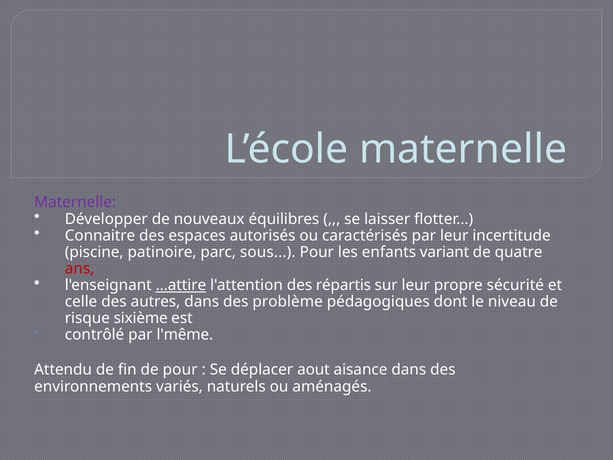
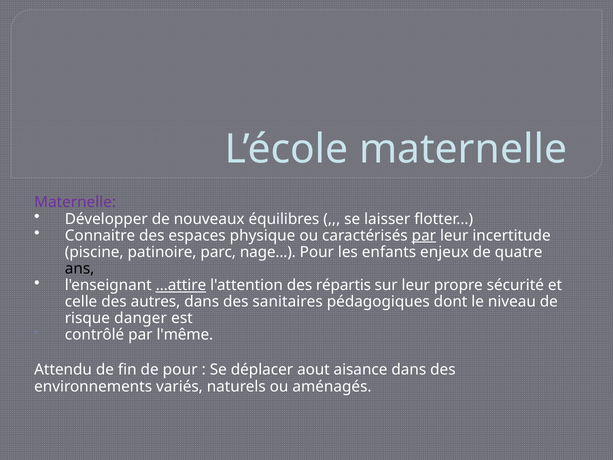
autorisés: autorisés -> physique
par at (424, 235) underline: none -> present
sous: sous -> nage
variant: variant -> enjeux
ans colour: red -> black
problème: problème -> sanitaires
sixième: sixième -> danger
